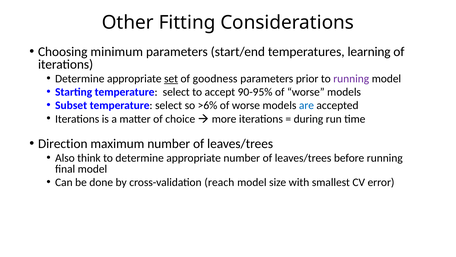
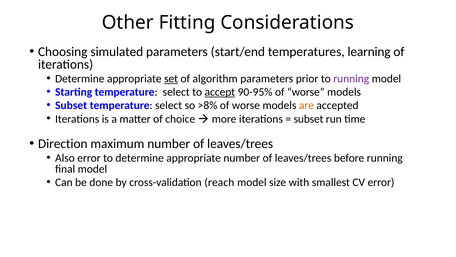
minimum: minimum -> simulated
goodness: goodness -> algorithm
accept underline: none -> present
>6%: >6% -> >8%
are colour: blue -> orange
during at (308, 119): during -> subset
Also think: think -> error
